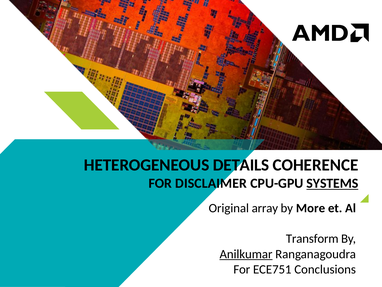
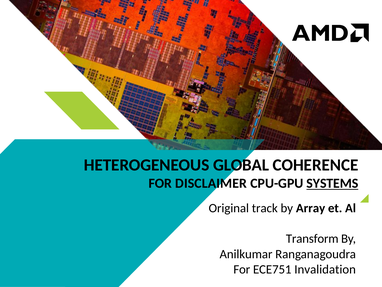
DETAILS: DETAILS -> GLOBAL
array: array -> track
More: More -> Array
Anilkumar underline: present -> none
Conclusions: Conclusions -> Invalidation
